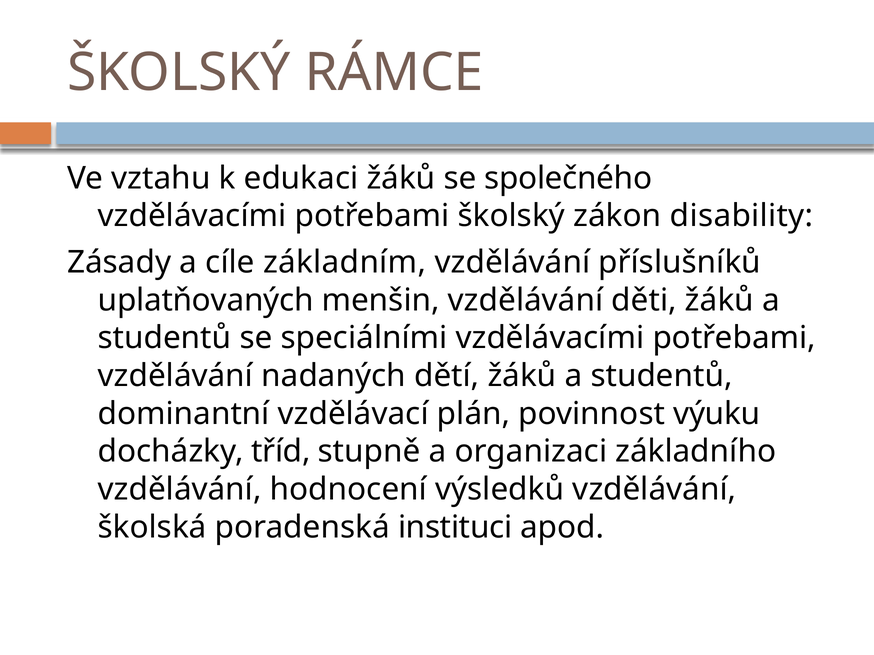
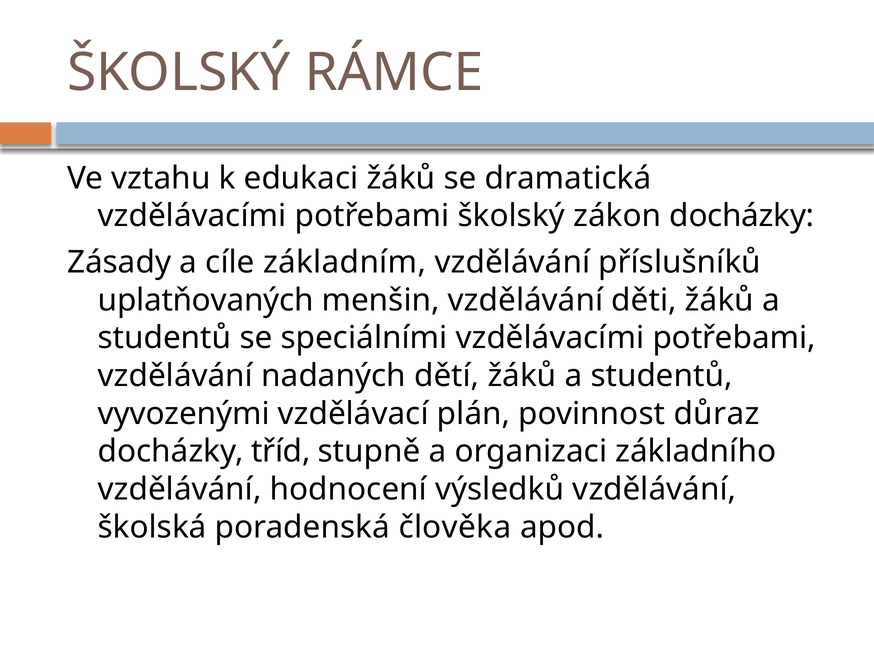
společného: společného -> dramatická
zákon disability: disability -> docházky
dominantní: dominantní -> vyvozenými
výuku: výuku -> důraz
instituci: instituci -> člověka
